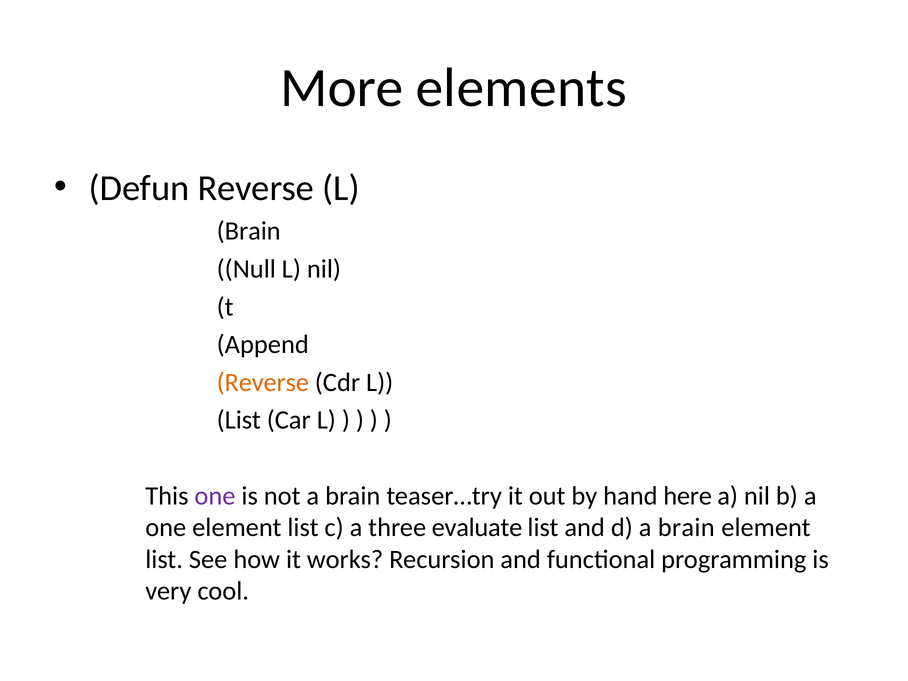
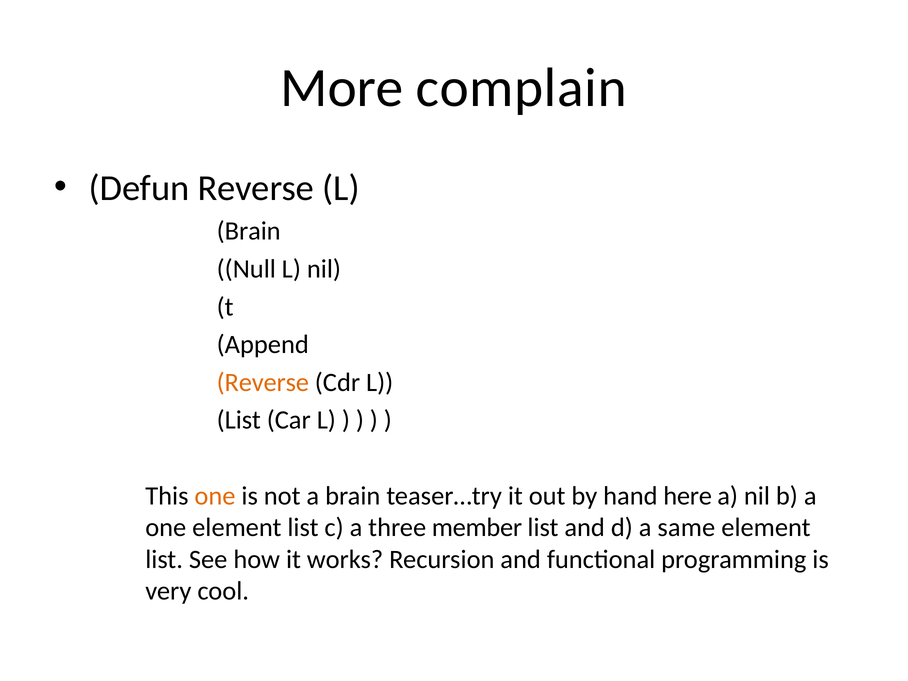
elements: elements -> complain
one at (215, 496) colour: purple -> orange
evaluate: evaluate -> member
d a brain: brain -> same
